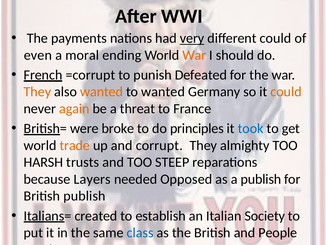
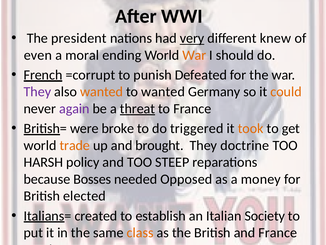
payments: payments -> president
different could: could -> knew
They at (37, 92) colour: orange -> purple
again colour: orange -> purple
threat underline: none -> present
principles: principles -> triggered
took colour: blue -> orange
corrupt: corrupt -> brought
almighty: almighty -> doctrine
trusts: trusts -> policy
Layers: Layers -> Bosses
a publish: publish -> money
British publish: publish -> elected
class colour: blue -> orange
and People: People -> France
